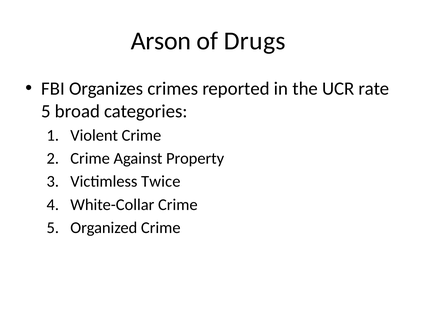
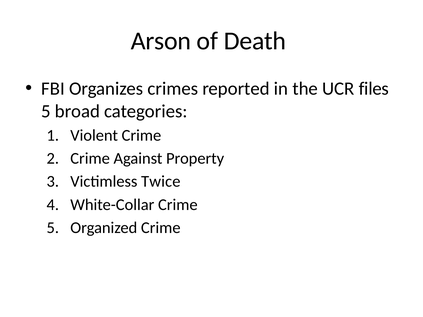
Drugs: Drugs -> Death
rate: rate -> files
